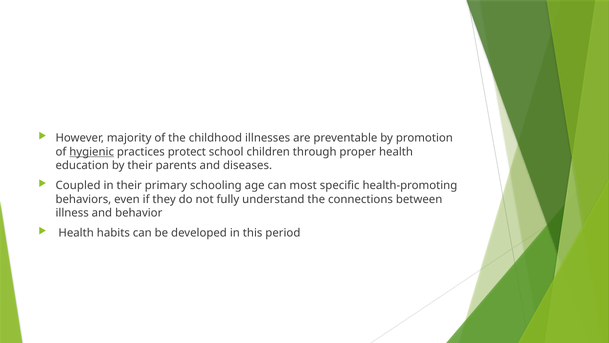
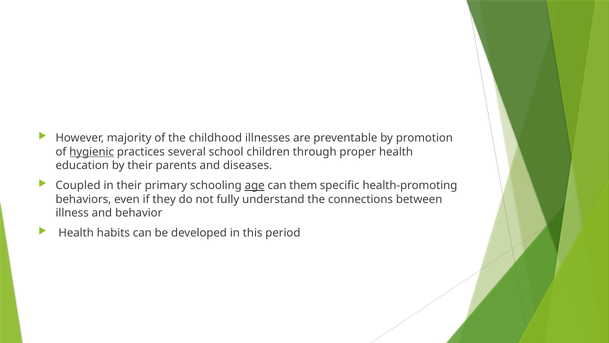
protect: protect -> several
age underline: none -> present
most: most -> them
